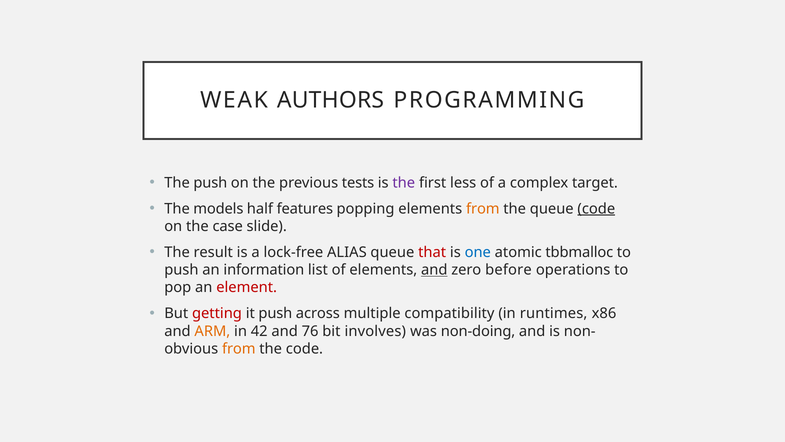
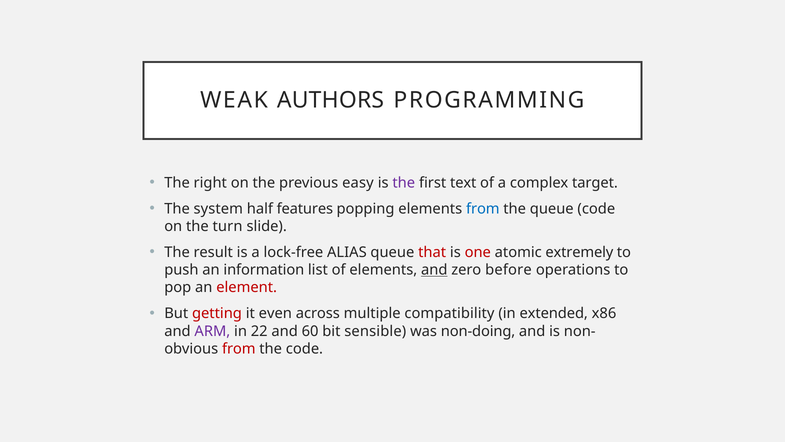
The push: push -> right
tests: tests -> easy
less: less -> text
models: models -> system
from at (483, 209) colour: orange -> blue
code at (596, 209) underline: present -> none
case: case -> turn
one colour: blue -> red
tbbmalloc: tbbmalloc -> extremely
it push: push -> even
runtimes: runtimes -> extended
ARM colour: orange -> purple
42: 42 -> 22
76: 76 -> 60
involves: involves -> sensible
from at (239, 349) colour: orange -> red
